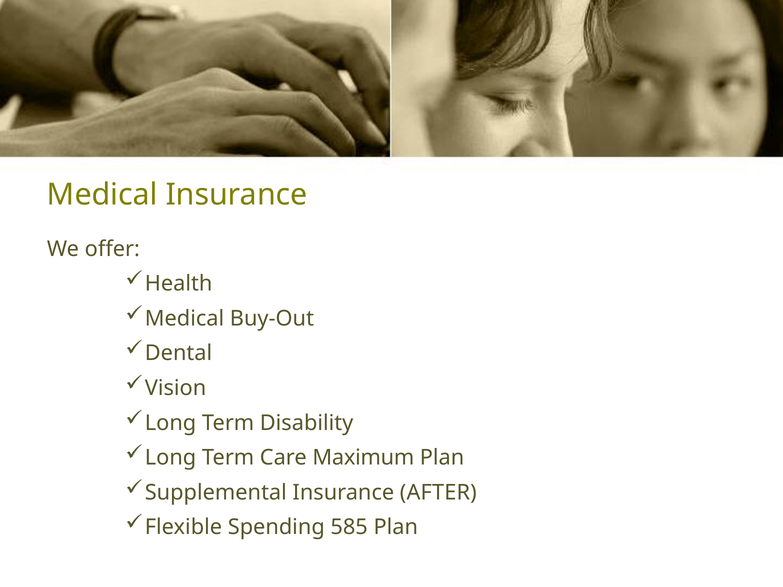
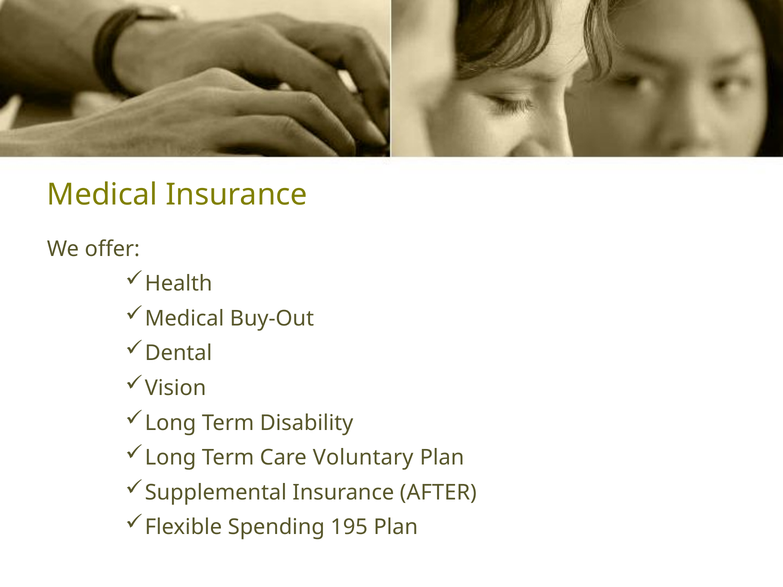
Maximum: Maximum -> Voluntary
585: 585 -> 195
